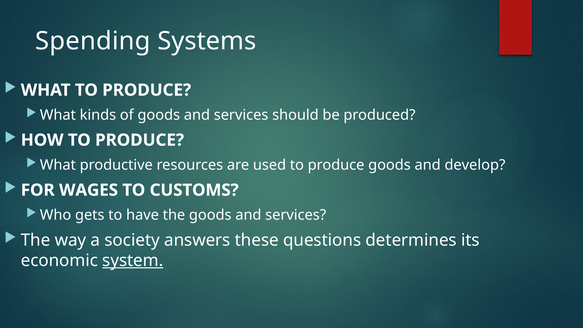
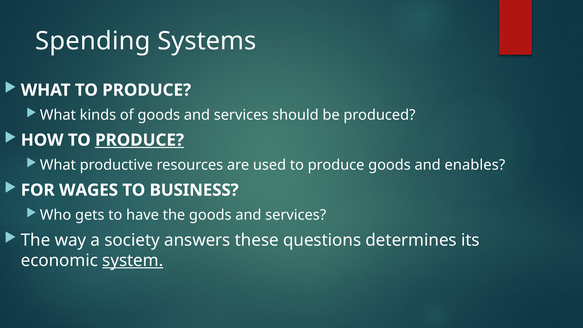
PRODUCE at (140, 140) underline: none -> present
develop: develop -> enables
CUSTOMS: CUSTOMS -> BUSINESS
